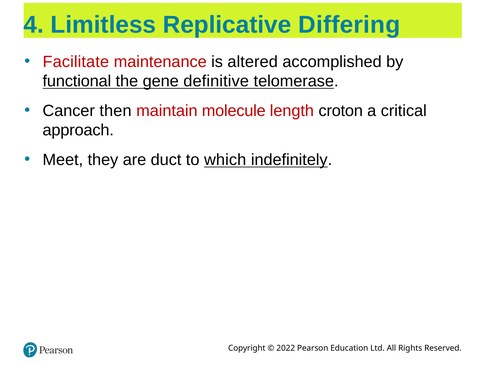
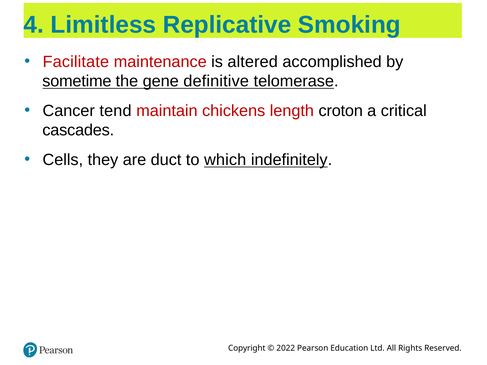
Differing: Differing -> Smoking
functional: functional -> sometime
then: then -> tend
molecule: molecule -> chickens
approach: approach -> cascades
Meet: Meet -> Cells
